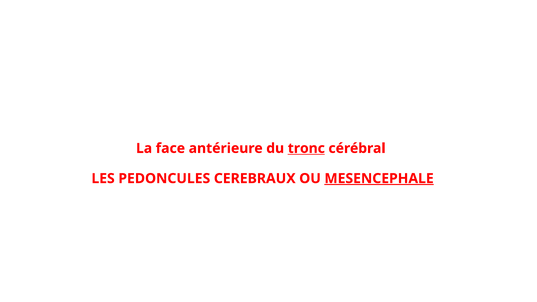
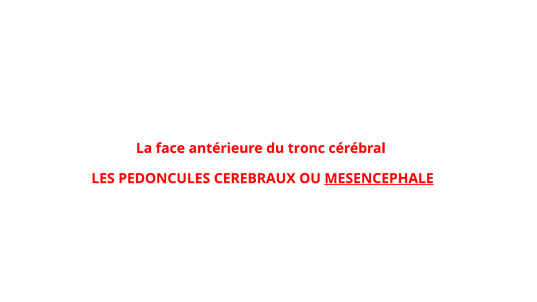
tronc underline: present -> none
